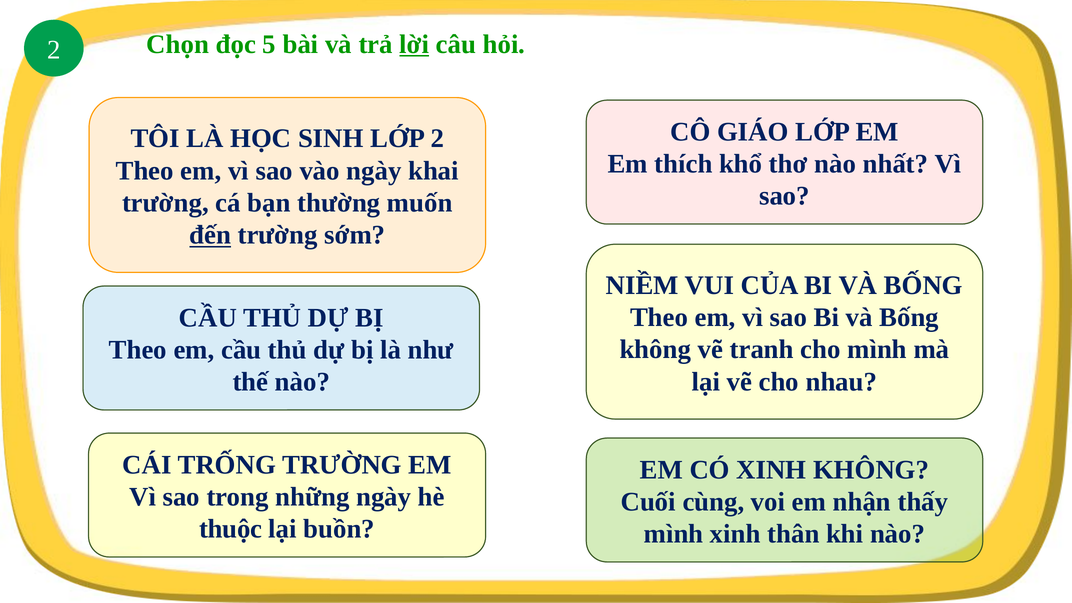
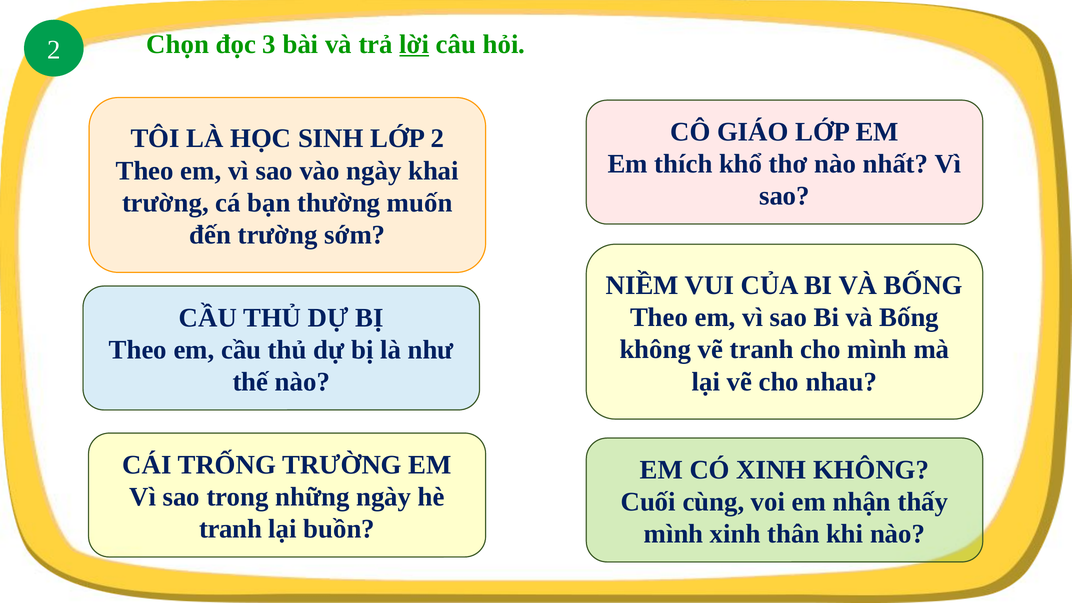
5: 5 -> 3
đến underline: present -> none
thuộc at (231, 529): thuộc -> tranh
